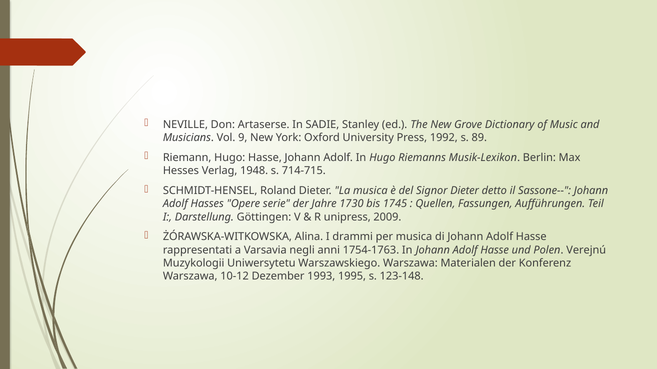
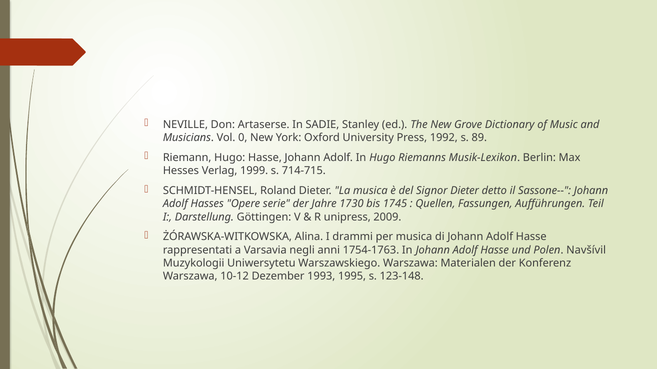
9: 9 -> 0
1948: 1948 -> 1999
Verejnú: Verejnú -> Navšívil
